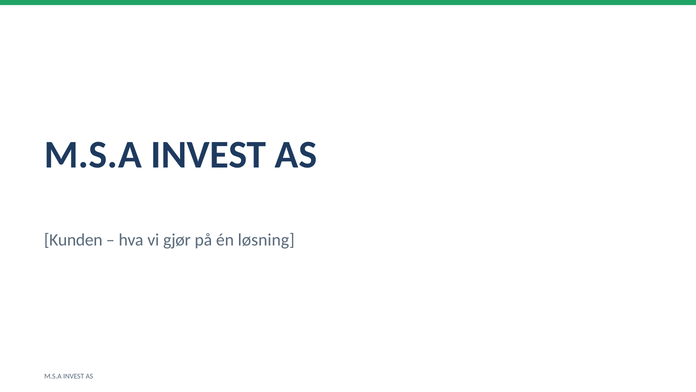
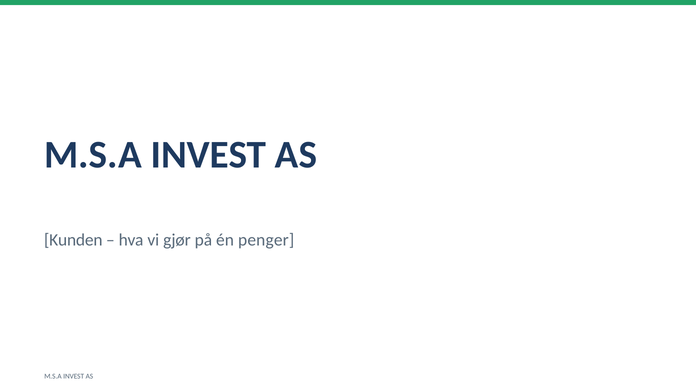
løsning: løsning -> penger
